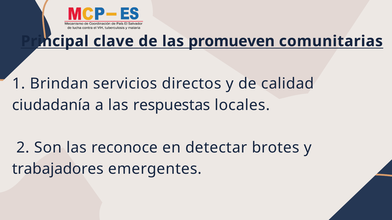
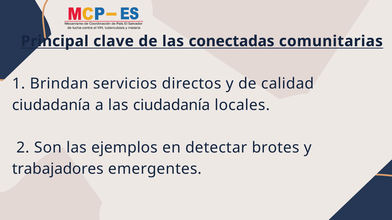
promueven: promueven -> conectadas
las respuestas: respuestas -> ciudadanía
reconoce: reconoce -> ejemplos
